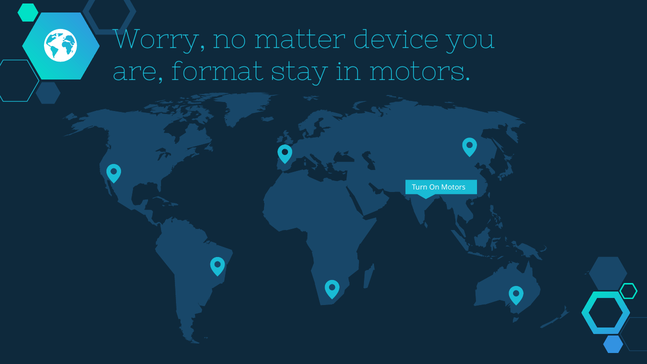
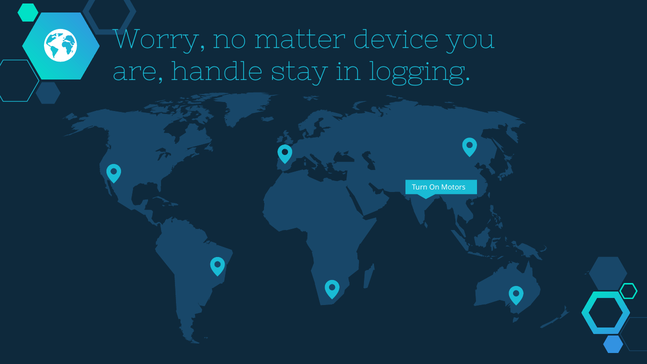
format: format -> handle
in motors: motors -> logging
